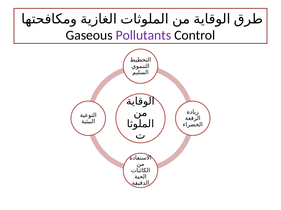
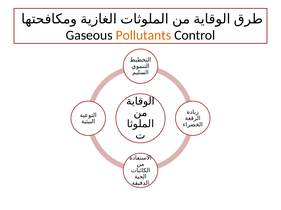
Pollutants colour: purple -> orange
